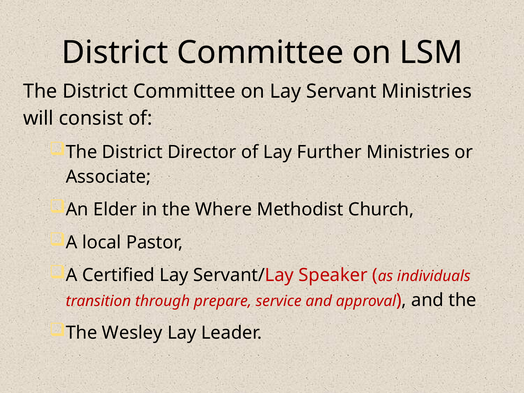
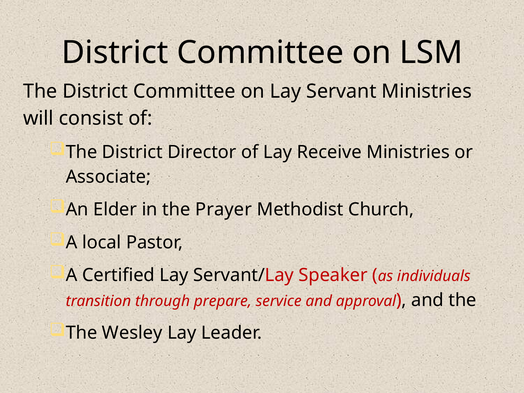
Further: Further -> Receive
Where: Where -> Prayer
